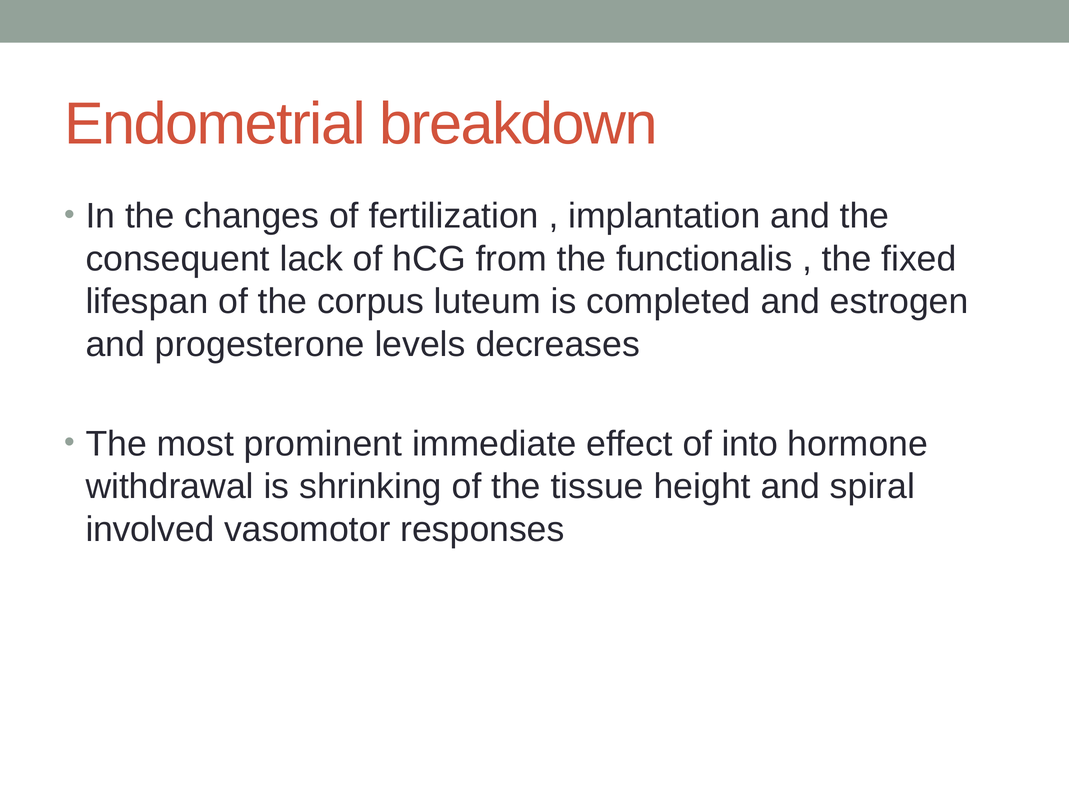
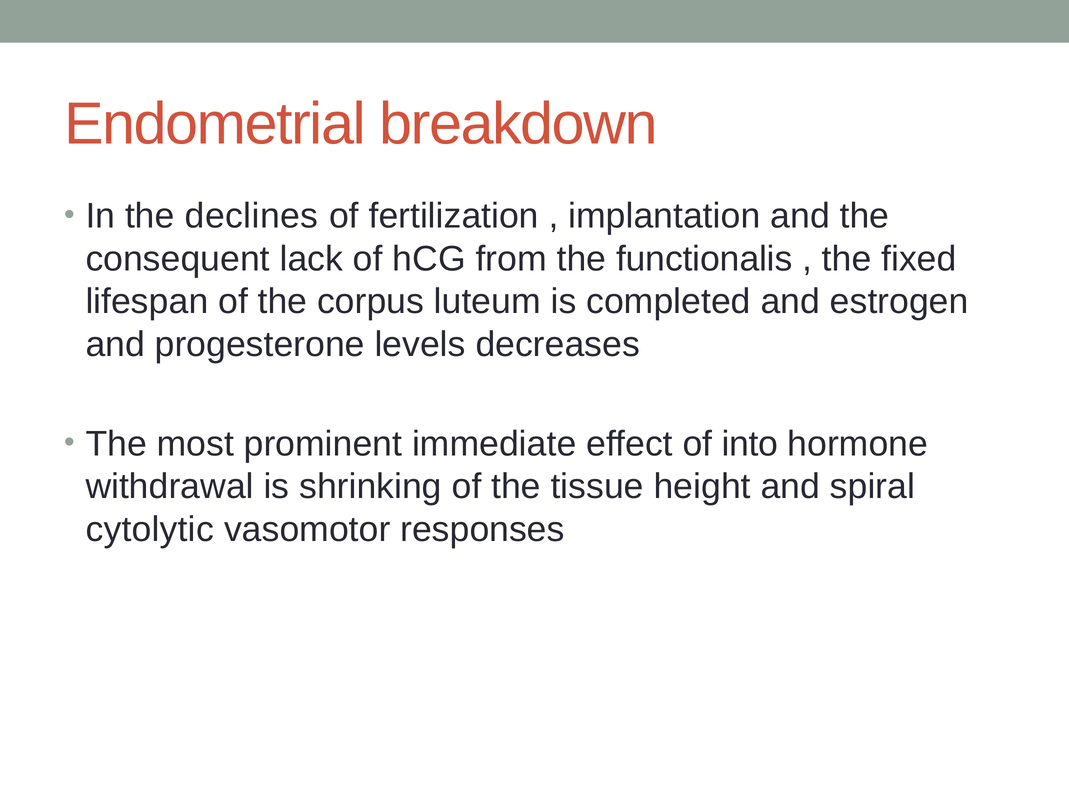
changes: changes -> declines
involved: involved -> cytolytic
